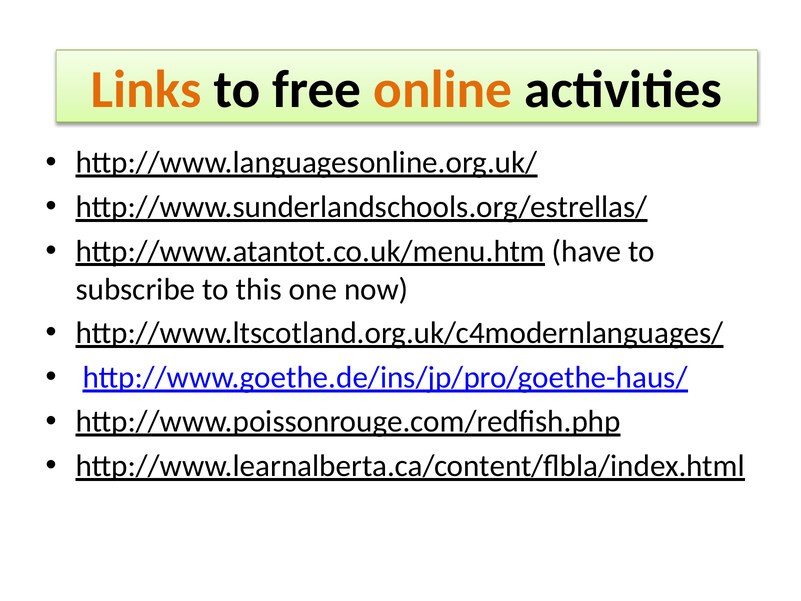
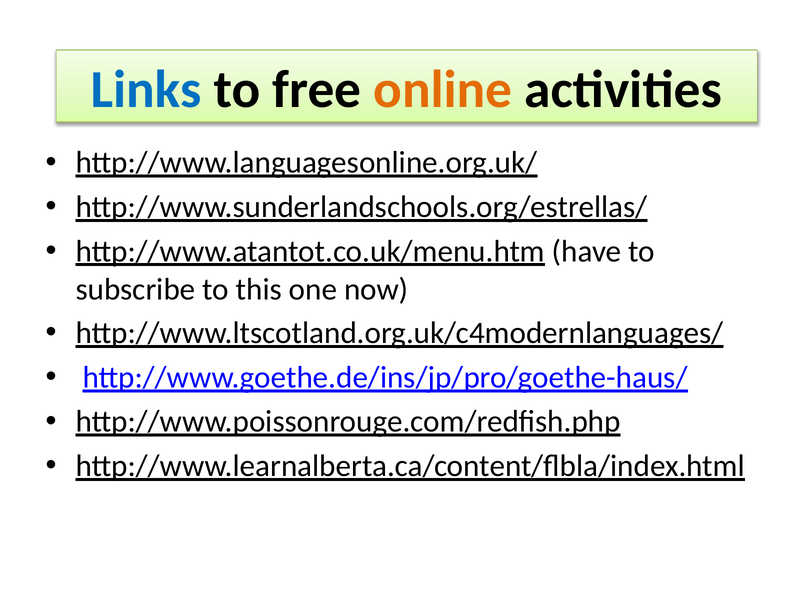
Links colour: orange -> blue
